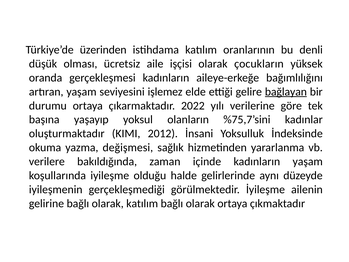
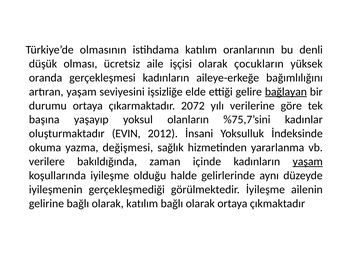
üzerinden: üzerinden -> olmasının
işlemez: işlemez -> işsizliğe
2022: 2022 -> 2072
KIMI: KIMI -> EVIN
yaşam at (308, 161) underline: none -> present
